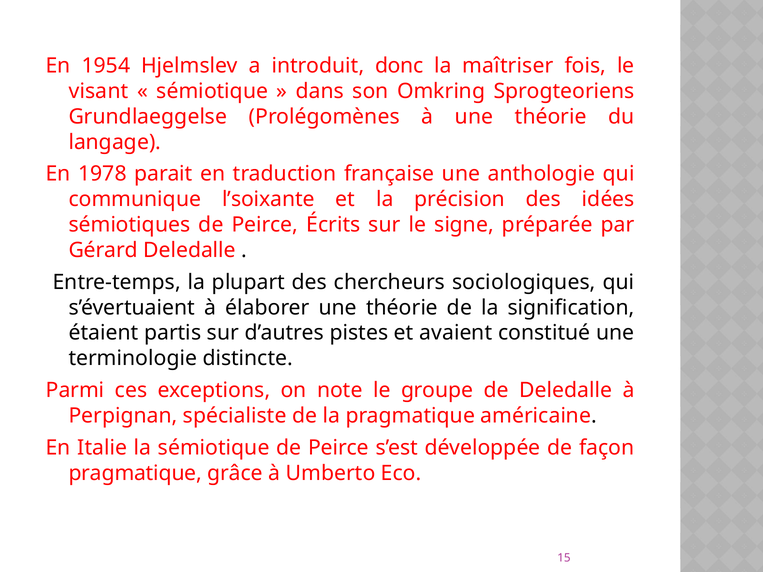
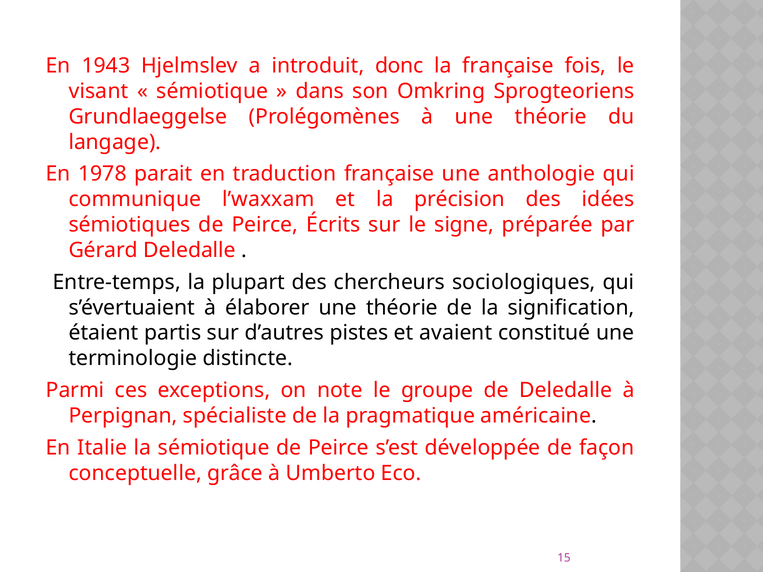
1954: 1954 -> 1943
la maîtriser: maîtriser -> française
l’soixante: l’soixante -> l’waxxam
pragmatique at (135, 473): pragmatique -> conceptuelle
